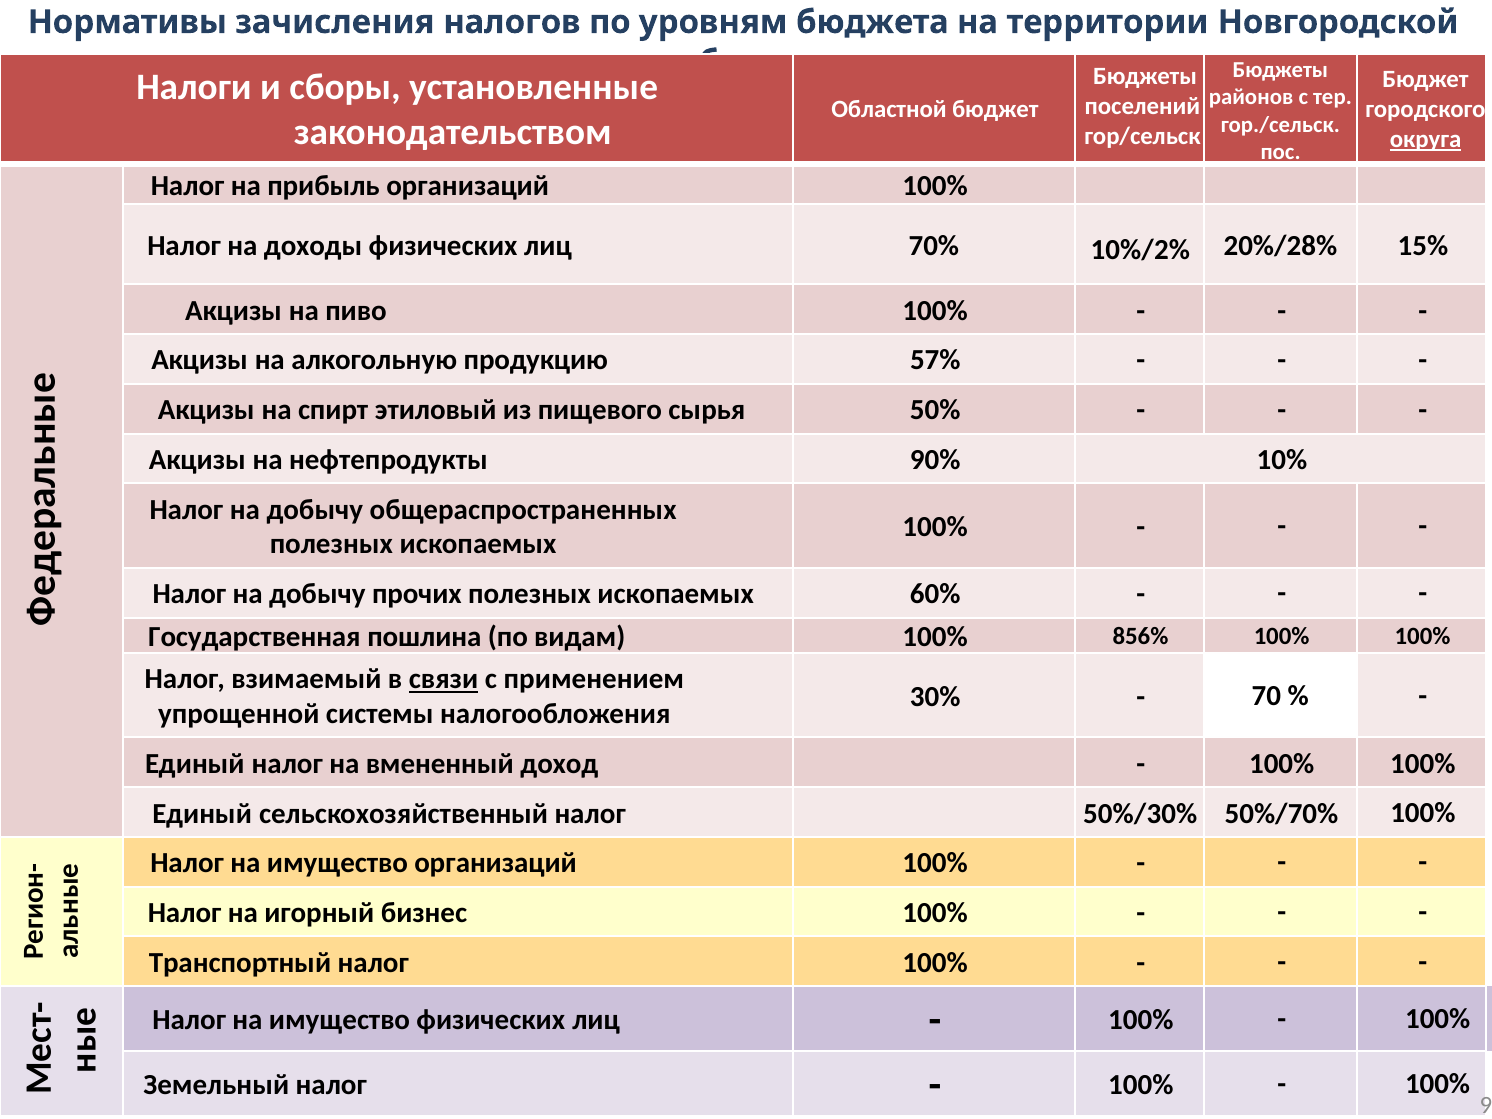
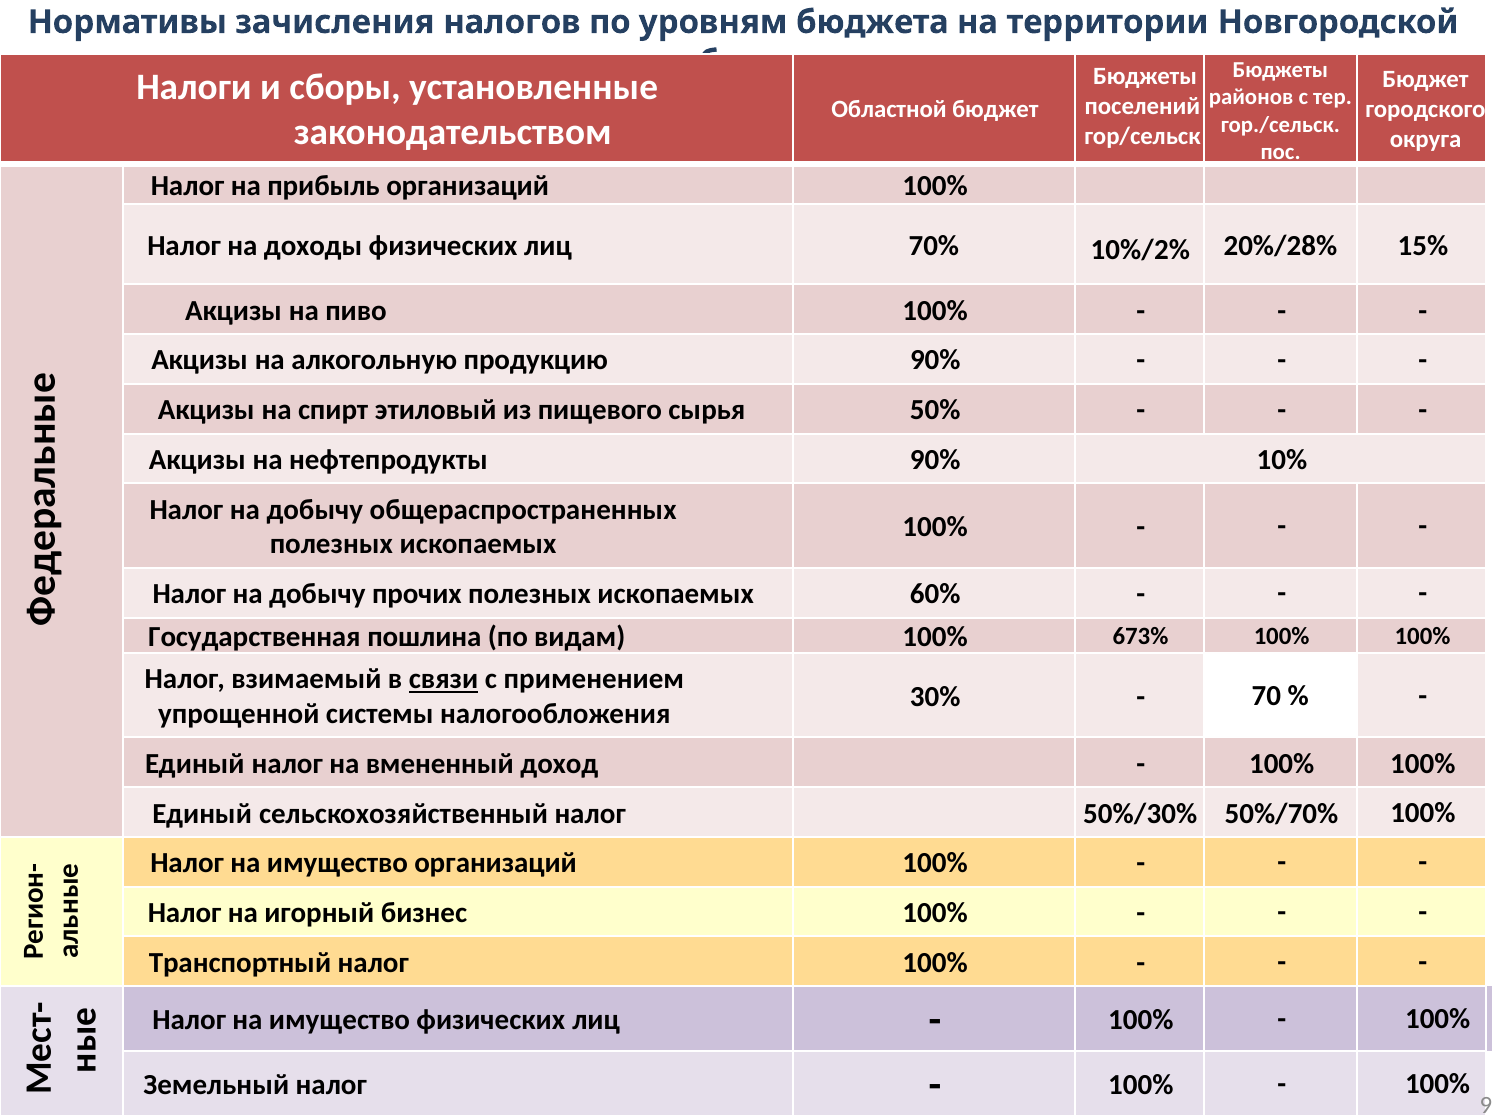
округа underline: present -> none
продукцию 57%: 57% -> 90%
856%: 856% -> 673%
